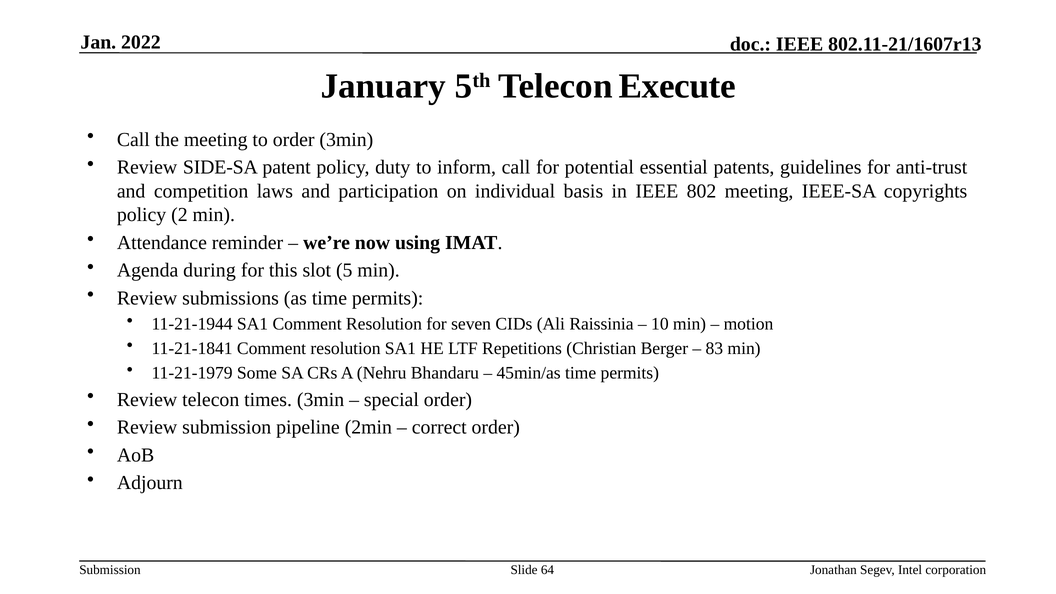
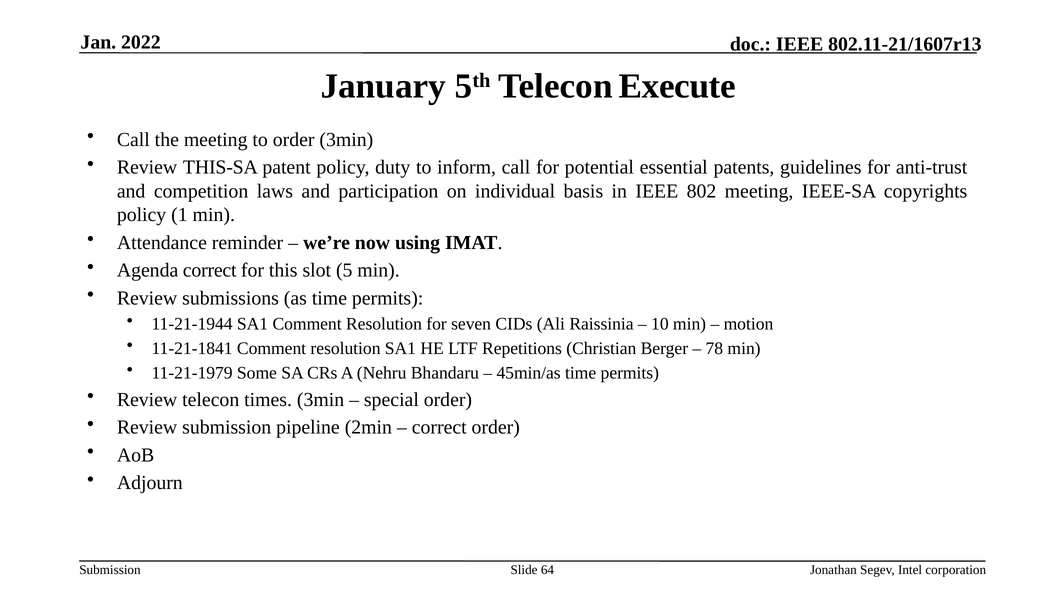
SIDE-SA: SIDE-SA -> THIS-SA
2: 2 -> 1
Agenda during: during -> correct
83: 83 -> 78
